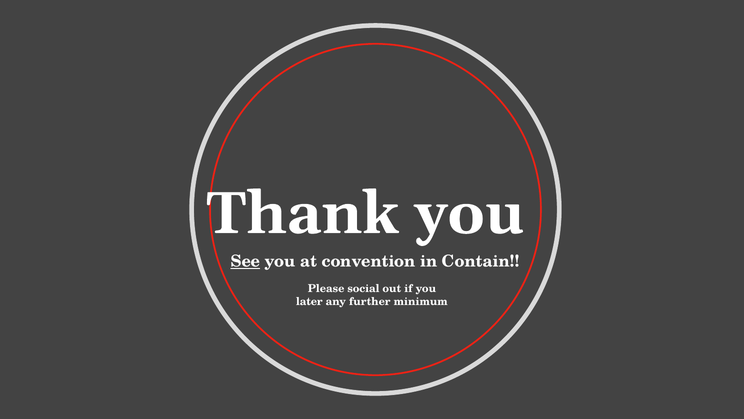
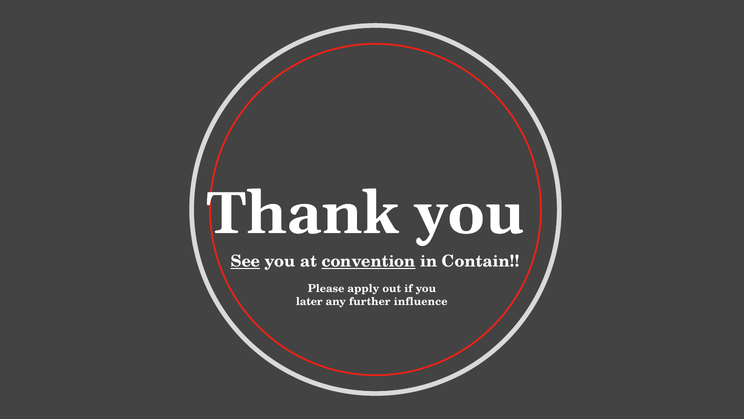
convention underline: none -> present
social: social -> apply
minimum: minimum -> influence
